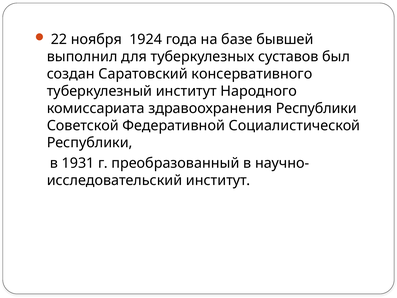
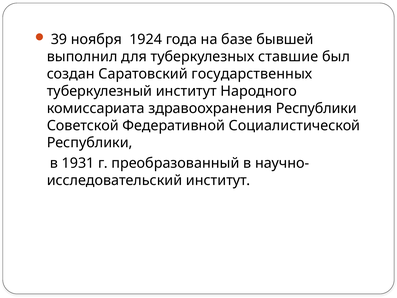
22: 22 -> 39
суставов: суставов -> ставшие
консервативного: консервативного -> государственных
